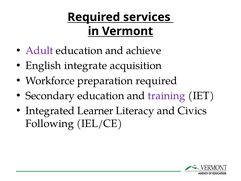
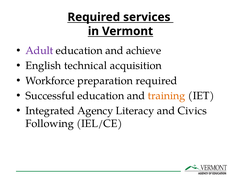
integrate: integrate -> technical
Secondary: Secondary -> Successful
training colour: purple -> orange
Learner: Learner -> Agency
